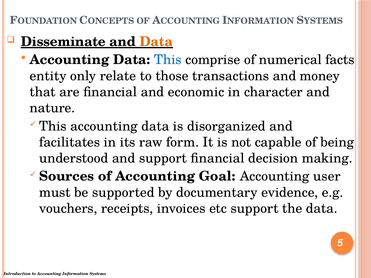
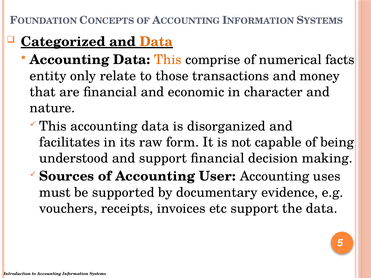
Disseminate: Disseminate -> Categorized
This at (168, 60) colour: blue -> orange
Goal: Goal -> User
user: user -> uses
